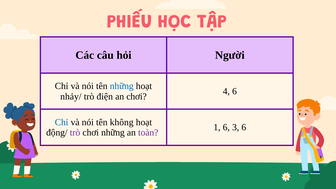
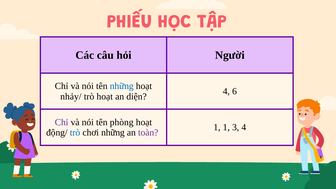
trò điện: điện -> hoạt
an chơi: chơi -> diện
Chỉ at (62, 122) colour: blue -> purple
không: không -> phòng
1 6: 6 -> 1
3 6: 6 -> 4
trò at (75, 133) colour: purple -> blue
